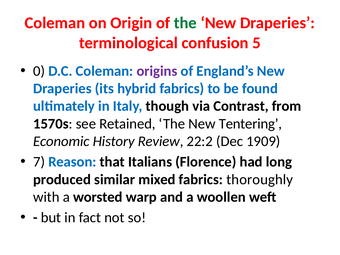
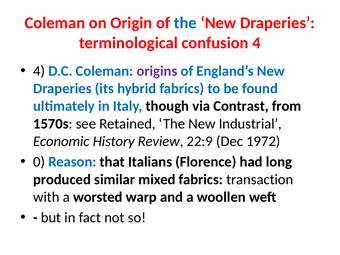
the at (185, 23) colour: green -> blue
confusion 5: 5 -> 4
0 at (39, 71): 0 -> 4
Tentering: Tentering -> Industrial
22:2: 22:2 -> 22:9
1909: 1909 -> 1972
7: 7 -> 0
thoroughly: thoroughly -> transaction
